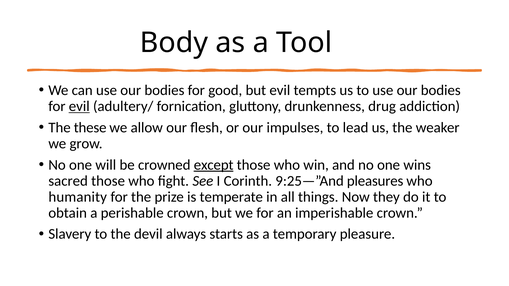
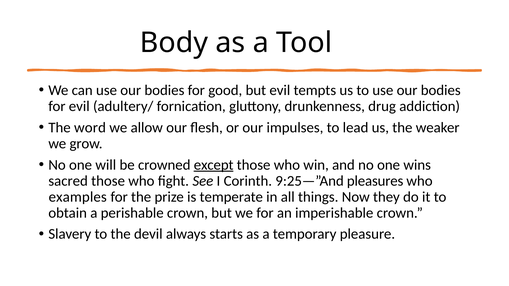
evil at (79, 106) underline: present -> none
these: these -> word
humanity: humanity -> examples
